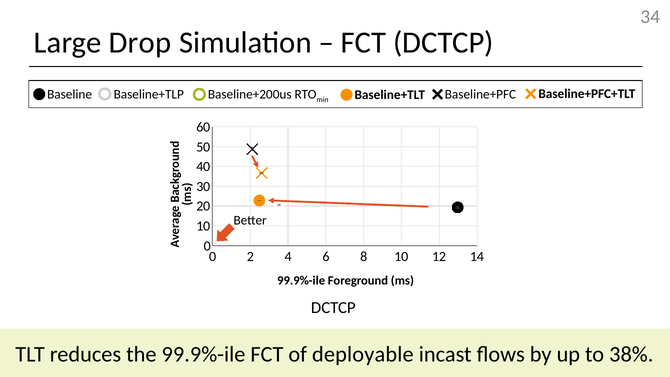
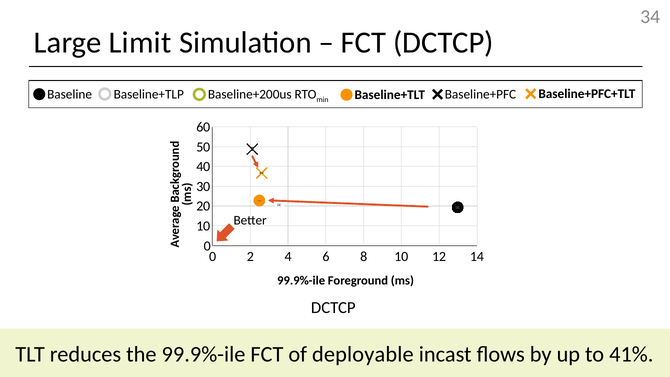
Drop: Drop -> Limit
38%: 38% -> 41%
